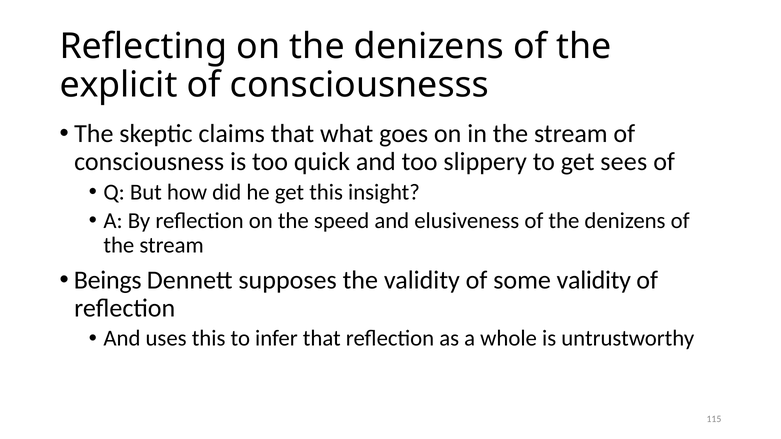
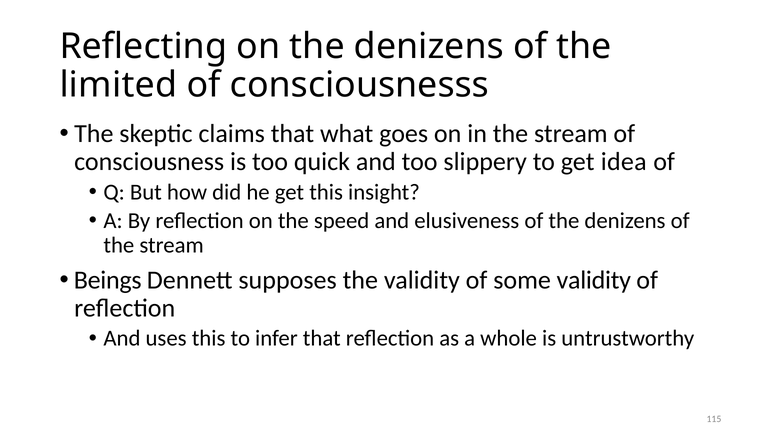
explicit: explicit -> limited
sees: sees -> idea
